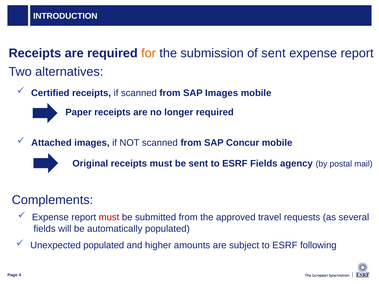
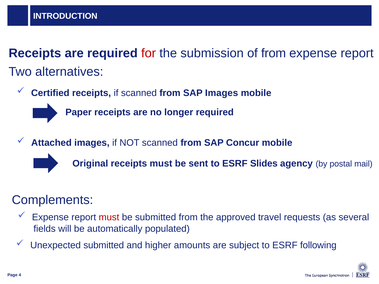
for colour: orange -> red
of sent: sent -> from
ESRF Fields: Fields -> Slides
Unexpected populated: populated -> submitted
